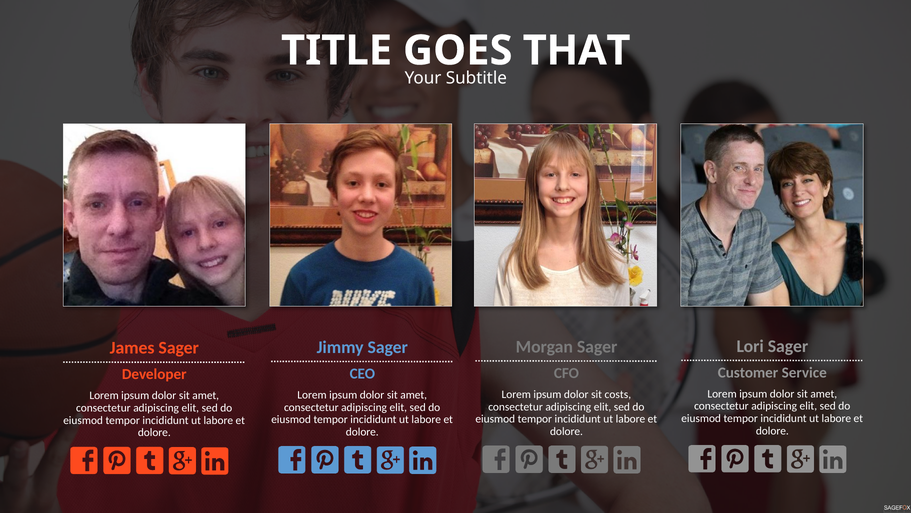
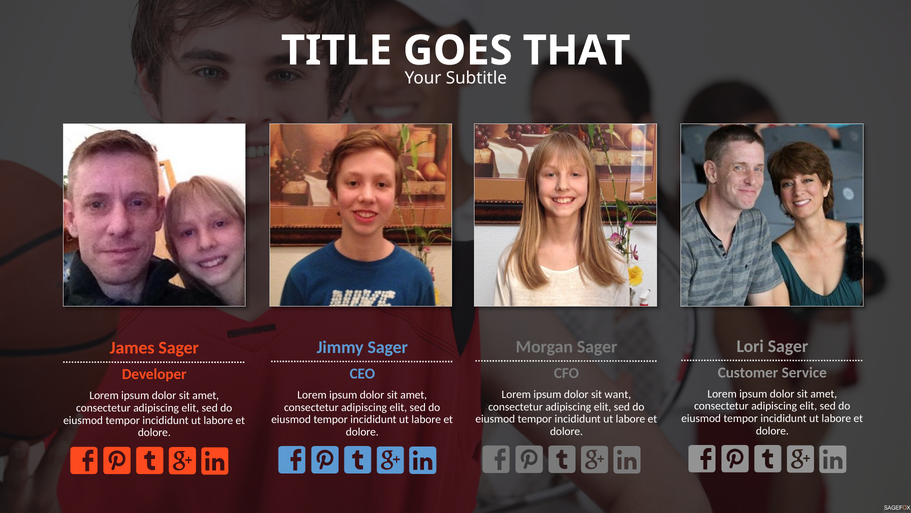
costs: costs -> want
